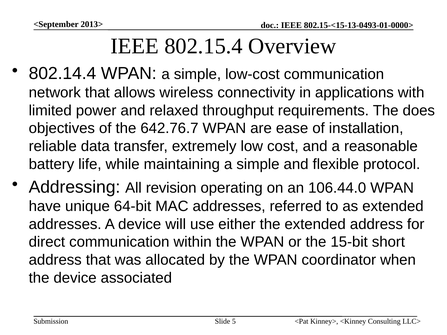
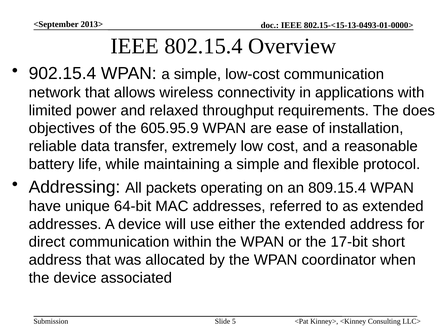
802.14.4: 802.14.4 -> 902.15.4
642.76.7: 642.76.7 -> 605.95.9
revision: revision -> packets
106.44.0: 106.44.0 -> 809.15.4
15-bit: 15-bit -> 17-bit
